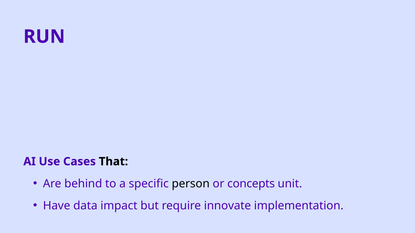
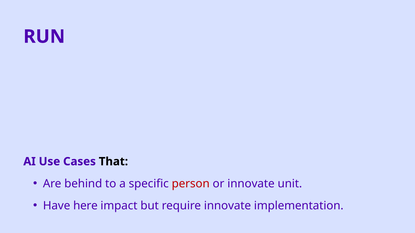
person colour: black -> red
or concepts: concepts -> innovate
data: data -> here
